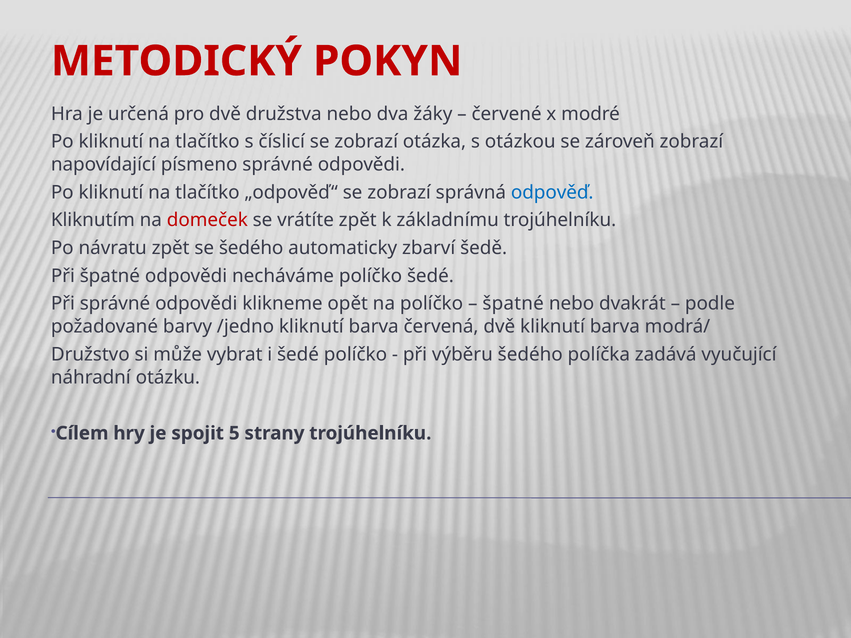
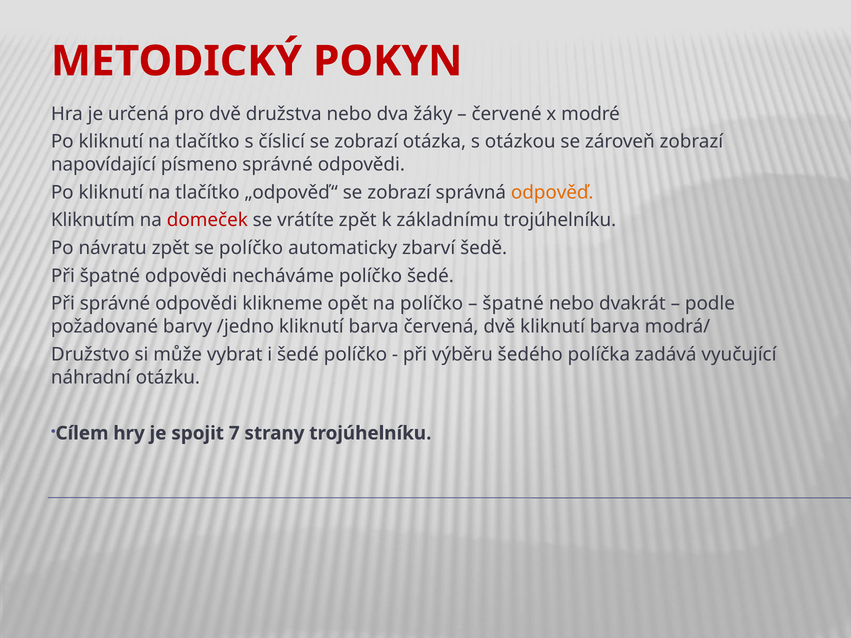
odpověď colour: blue -> orange
se šedého: šedého -> políčko
5: 5 -> 7
